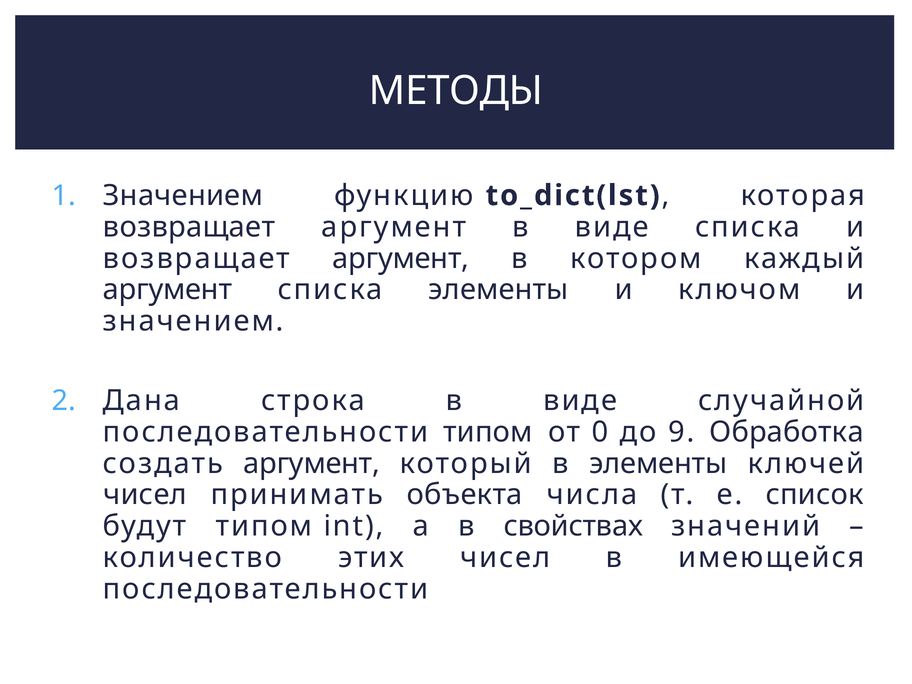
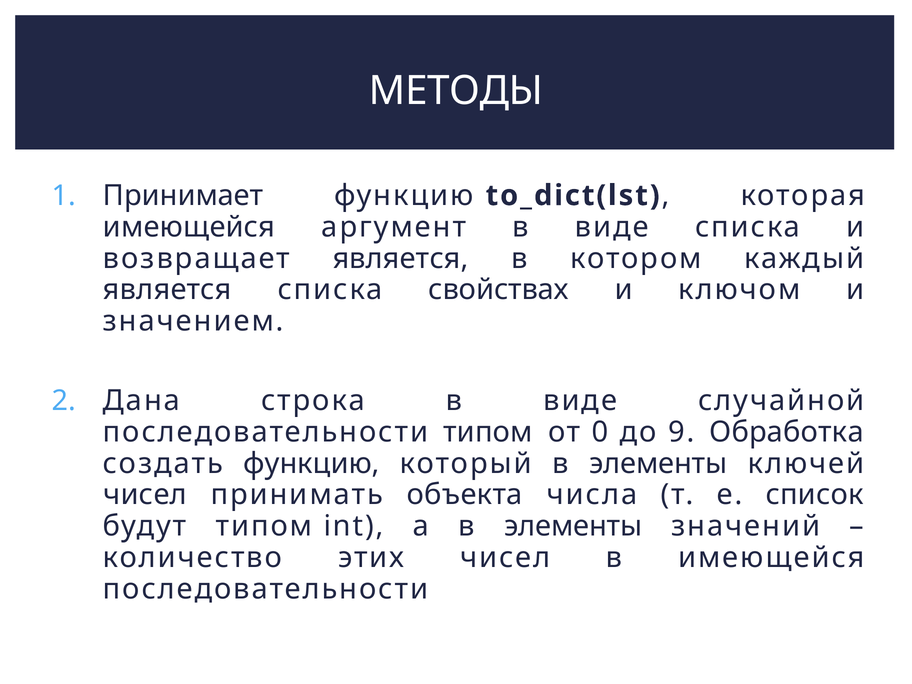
Значением at (183, 196): Значением -> Принимает
возвращает at (189, 227): возвращает -> имеющейся
аргумент at (401, 258): аргумент -> является
аргумент at (167, 290): аргумент -> является
списка элементы: элементы -> свойствах
создать аргумент: аргумент -> функцию
а в свойствах: свойствах -> элементы
